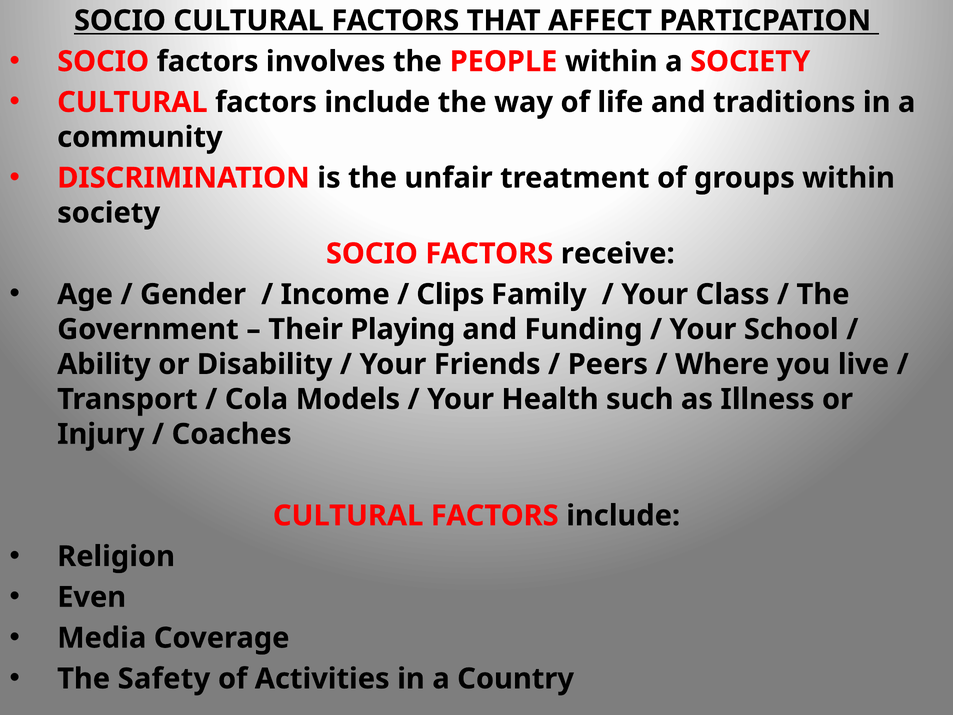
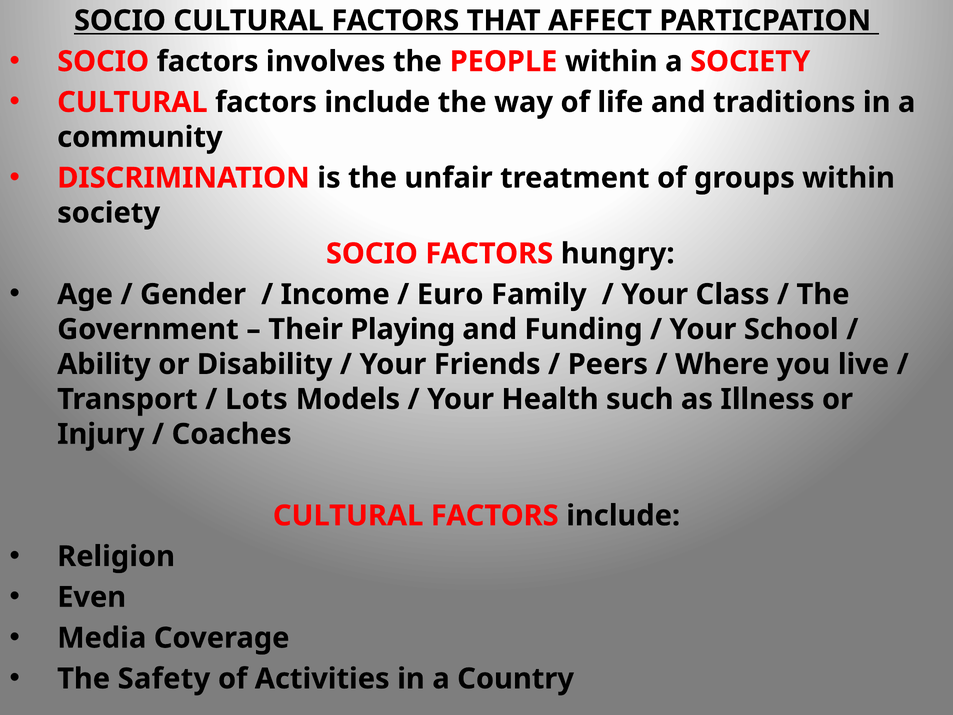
receive: receive -> hungry
Clips: Clips -> Euro
Cola: Cola -> Lots
